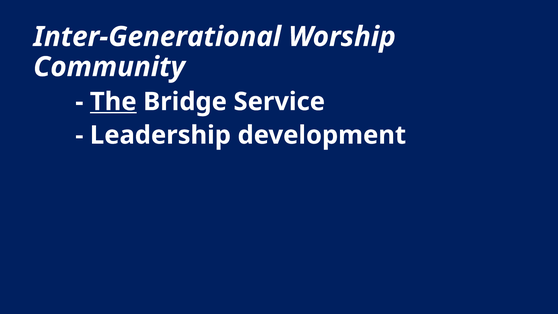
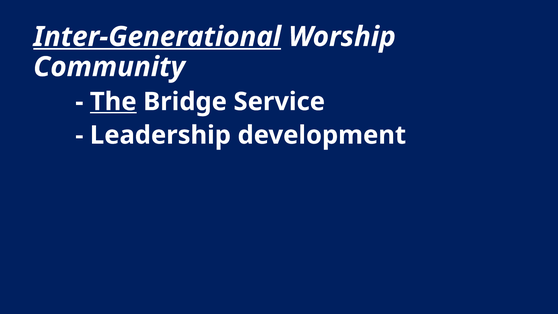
Inter-Generational underline: none -> present
